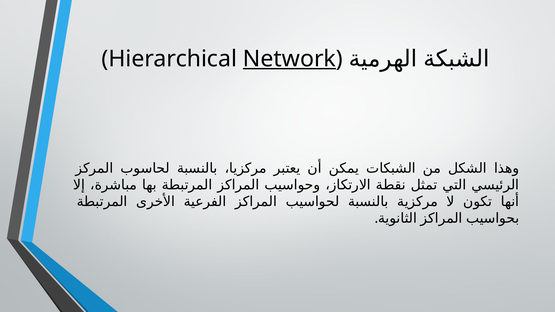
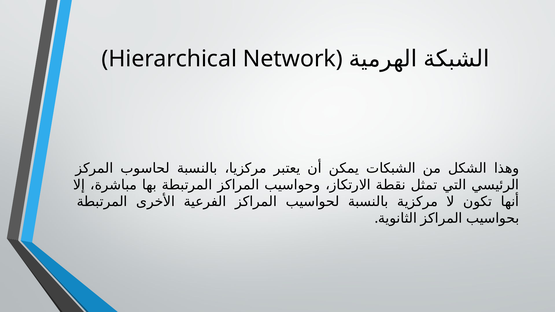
Network underline: present -> none
